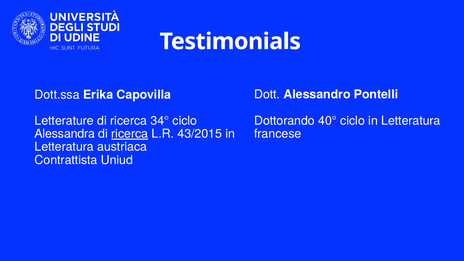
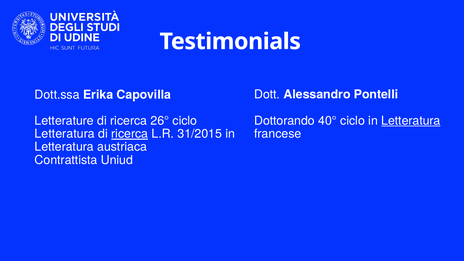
Letteratura at (411, 121) underline: none -> present
34°: 34° -> 26°
Alessandra at (65, 134): Alessandra -> Letteratura
43/2015: 43/2015 -> 31/2015
